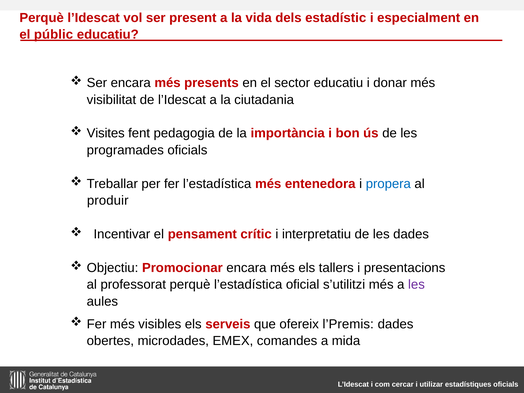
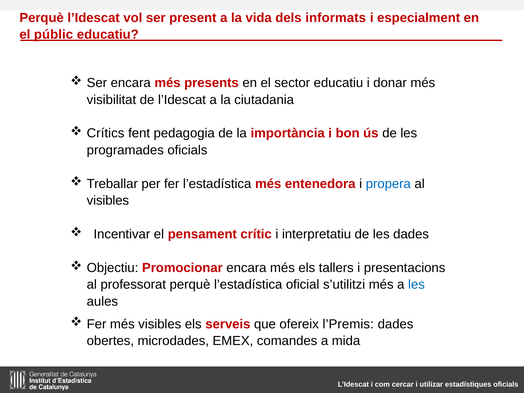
estadístic: estadístic -> informats
Visites: Visites -> Crítics
produir at (108, 201): produir -> visibles
les at (416, 285) colour: purple -> blue
